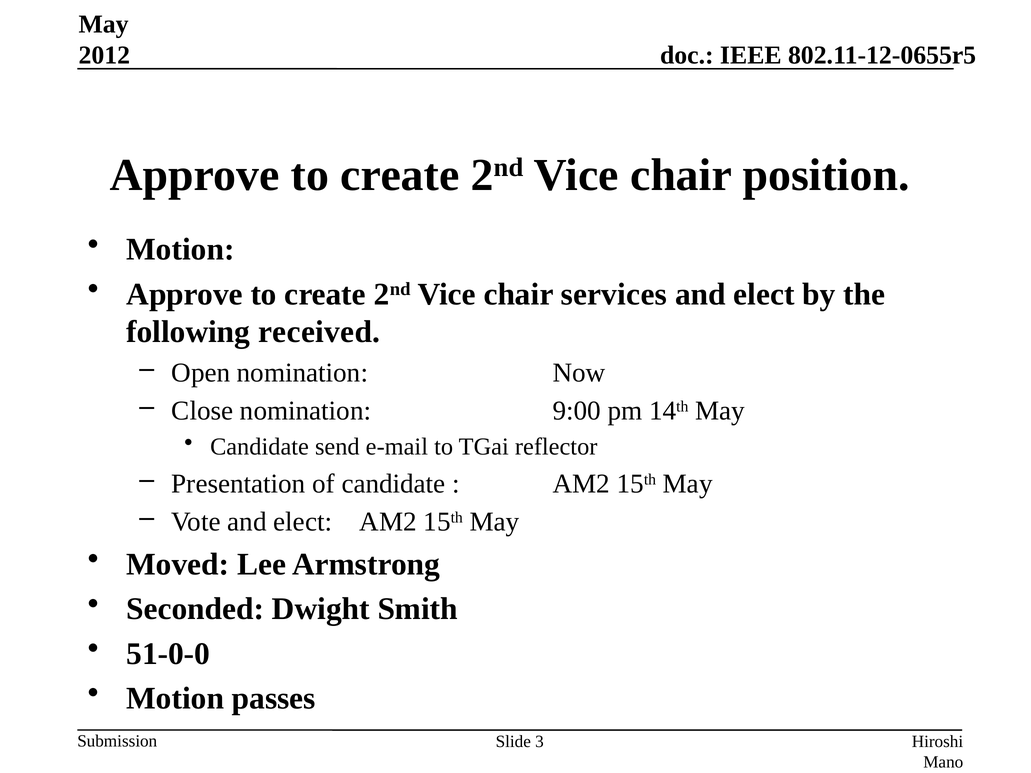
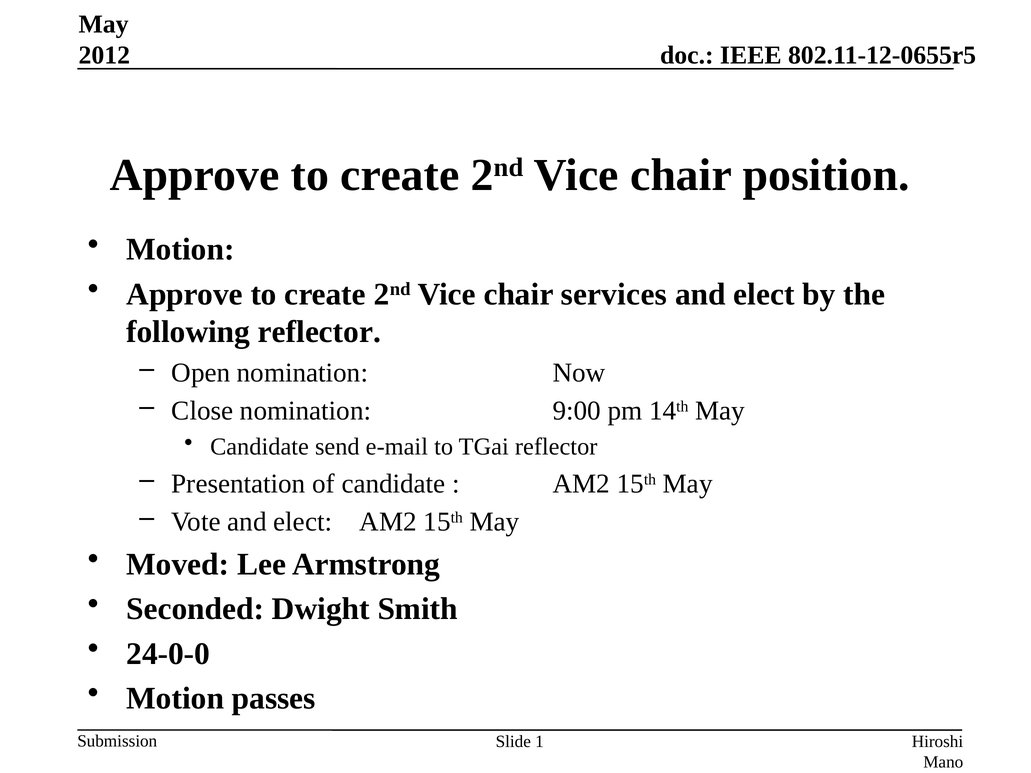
following received: received -> reflector
51-0-0: 51-0-0 -> 24-0-0
3: 3 -> 1
